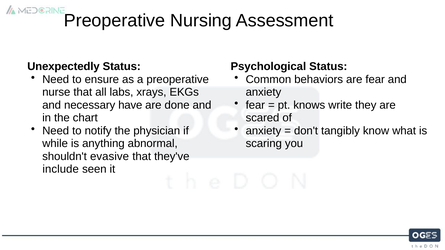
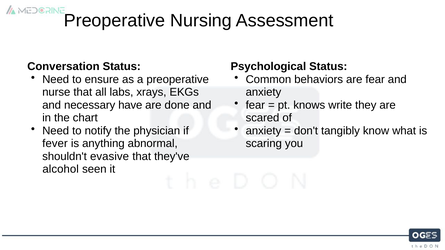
Unexpectedly: Unexpectedly -> Conversation
while: while -> fever
include: include -> alcohol
